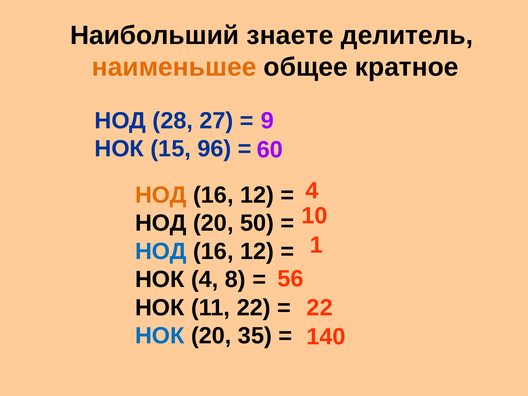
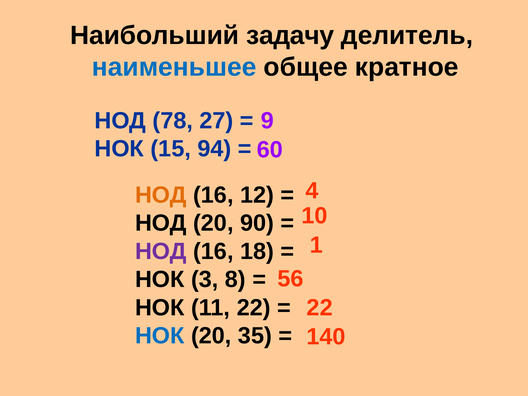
знаете: знаете -> задачу
наименьшее colour: orange -> blue
28: 28 -> 78
96: 96 -> 94
50: 50 -> 90
НОД at (161, 251) colour: blue -> purple
12 at (257, 251): 12 -> 18
НОК 4: 4 -> 3
